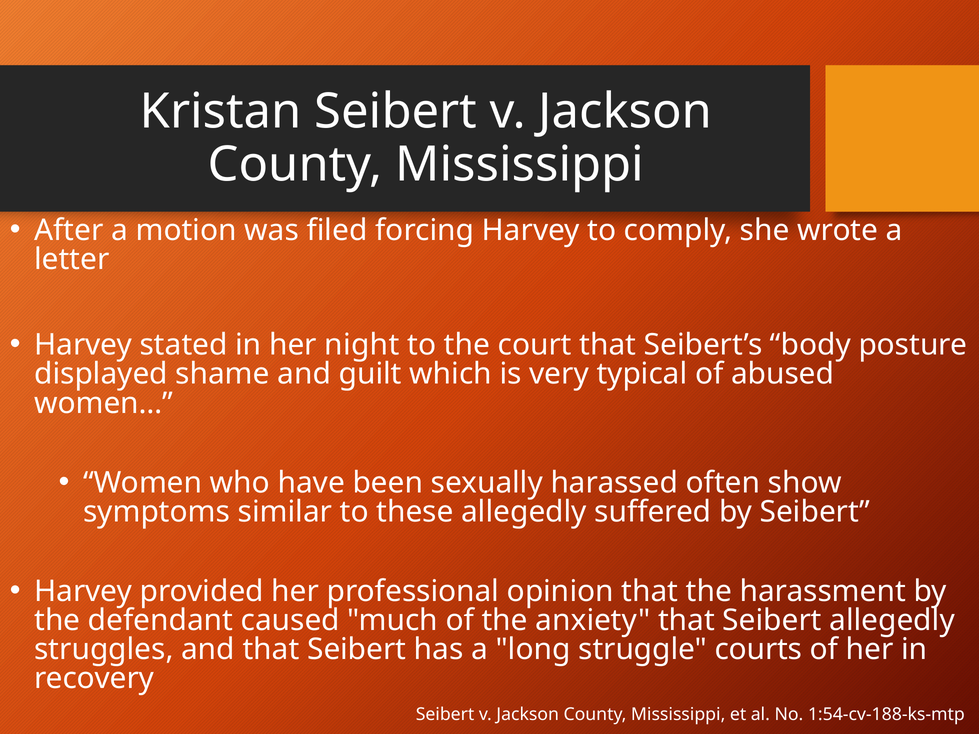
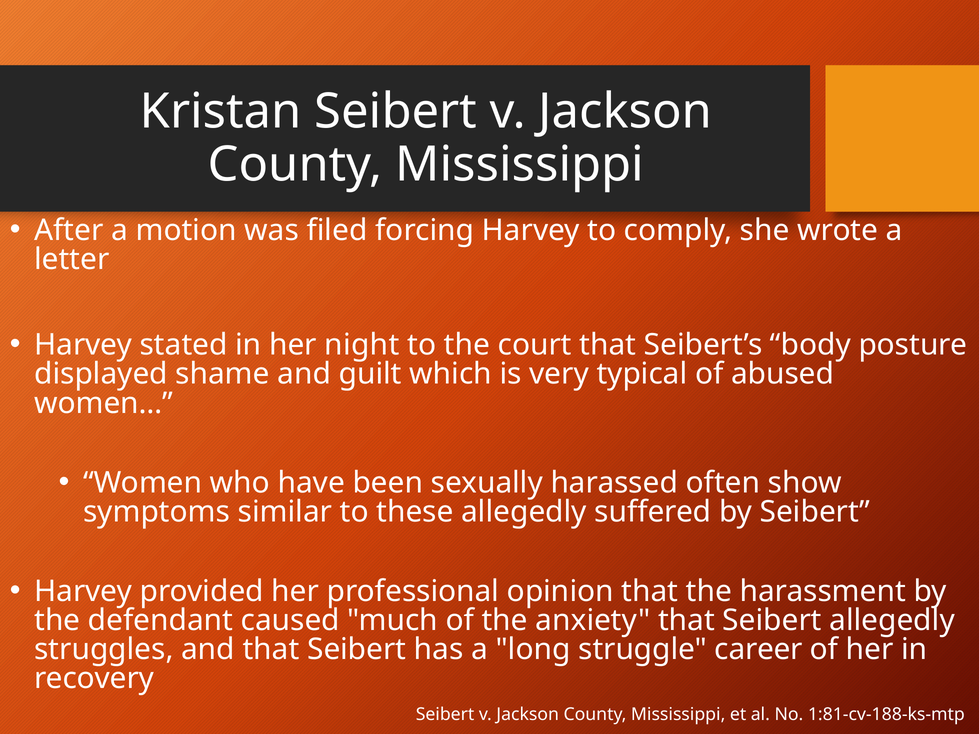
courts: courts -> career
1:54-cv-188-ks-mtp: 1:54-cv-188-ks-mtp -> 1:81-cv-188-ks-mtp
